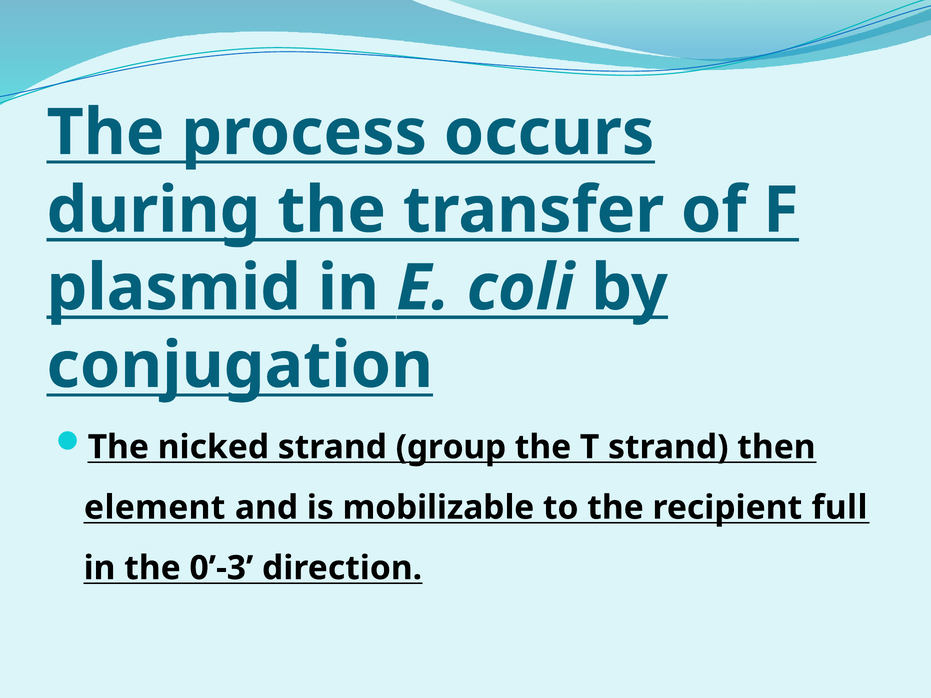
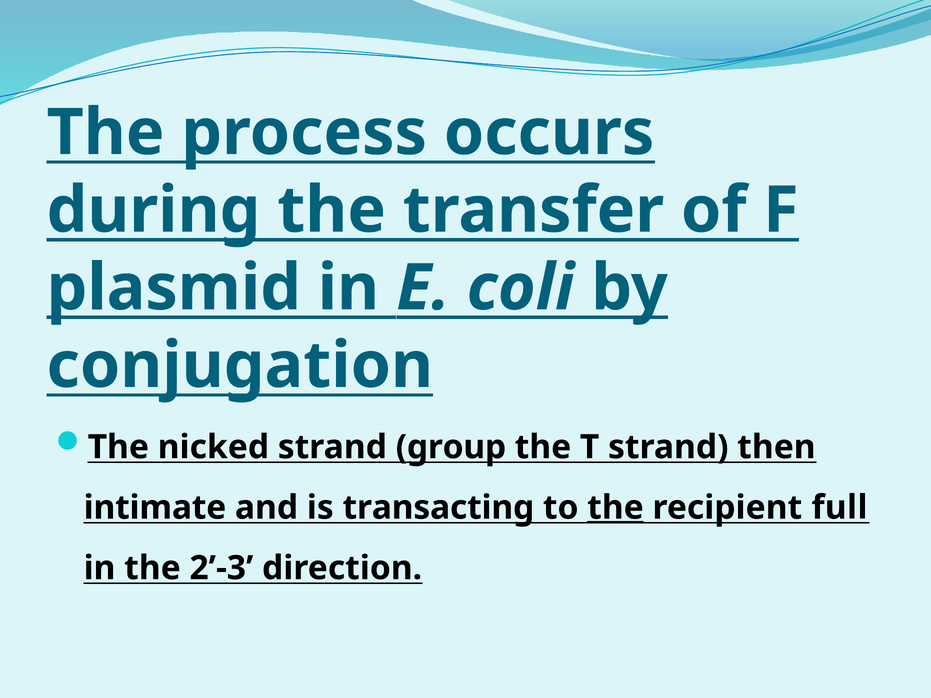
element: element -> intimate
mobilizable: mobilizable -> transacting
the at (615, 508) underline: none -> present
0’-3: 0’-3 -> 2’-3
